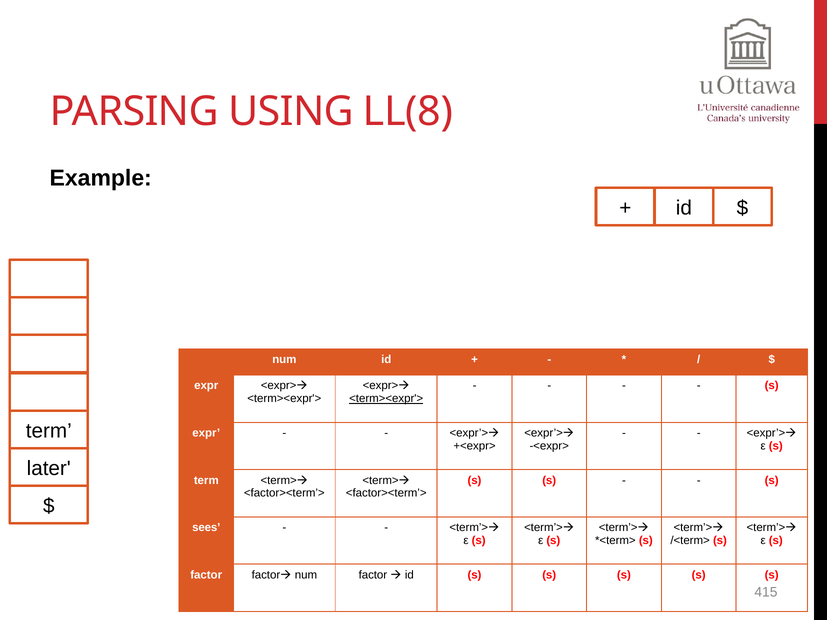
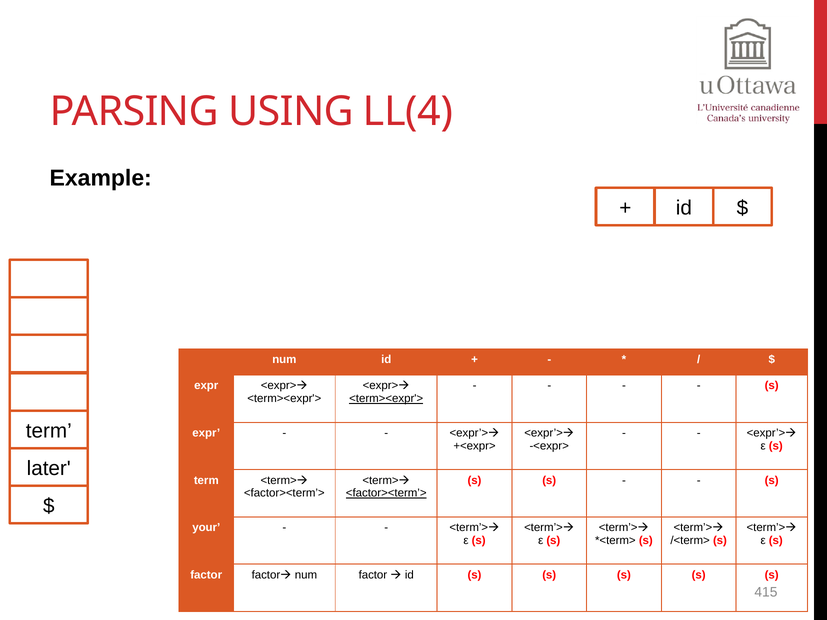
LL(8: LL(8 -> LL(4
<factor><term’> at (386, 493) underline: none -> present
sees: sees -> your
